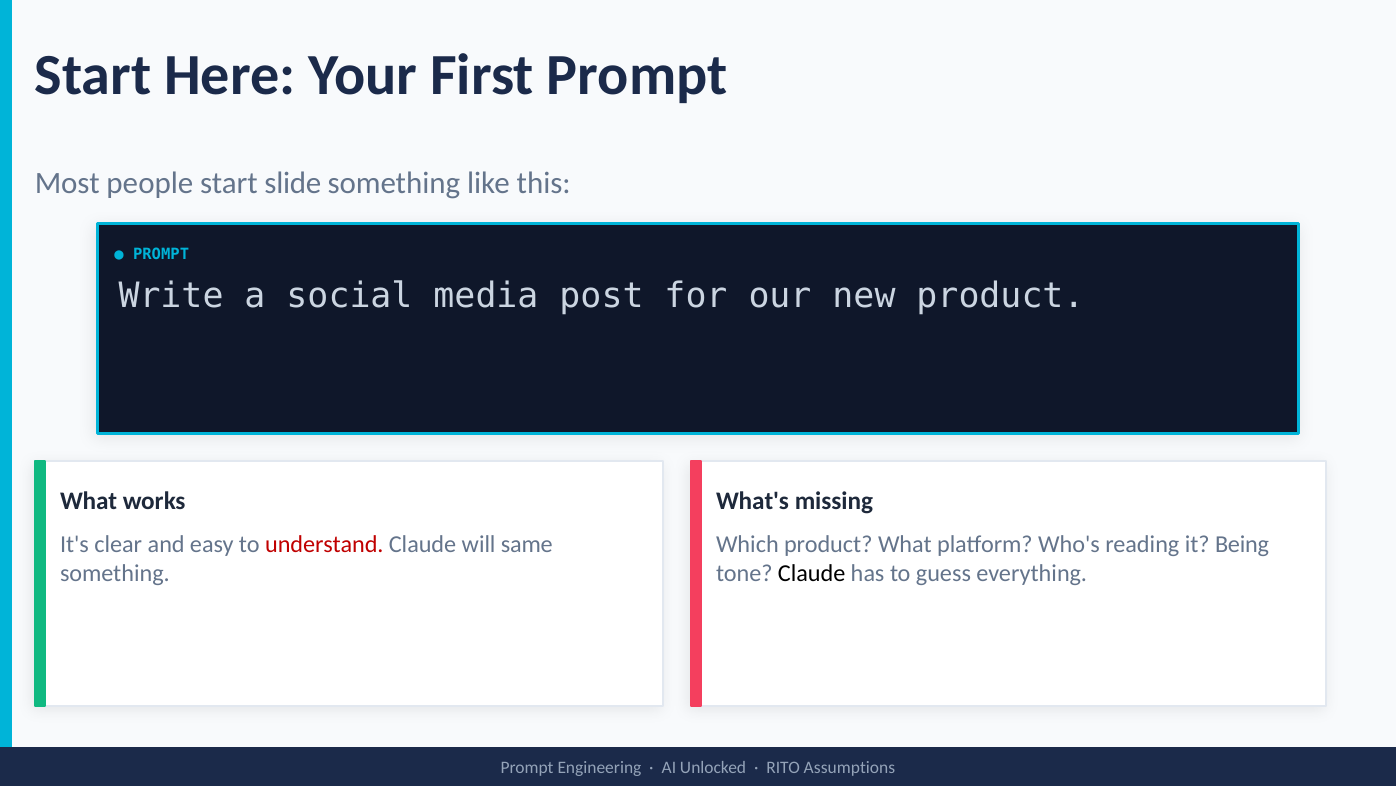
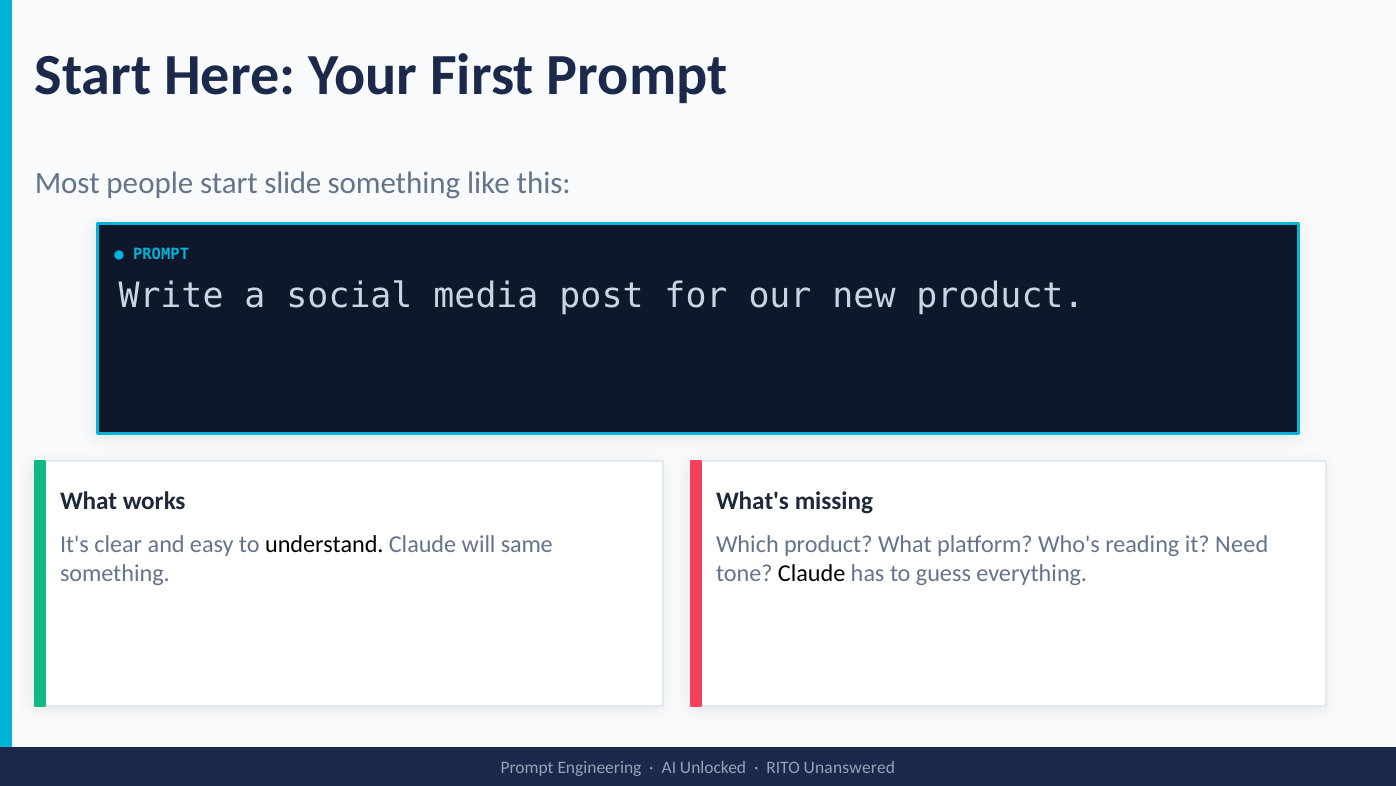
understand colour: red -> black
Being: Being -> Need
Assumptions: Assumptions -> Unanswered
